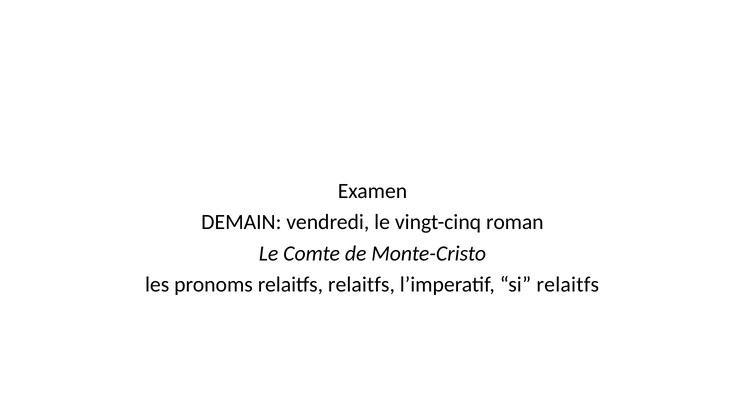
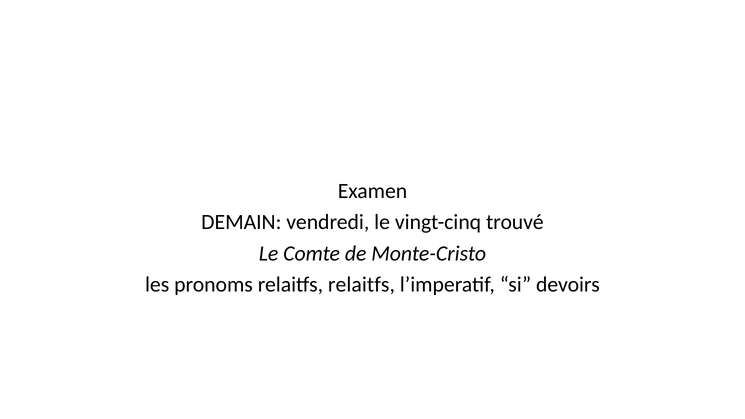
roman: roman -> trouvé
si relaitfs: relaitfs -> devoirs
